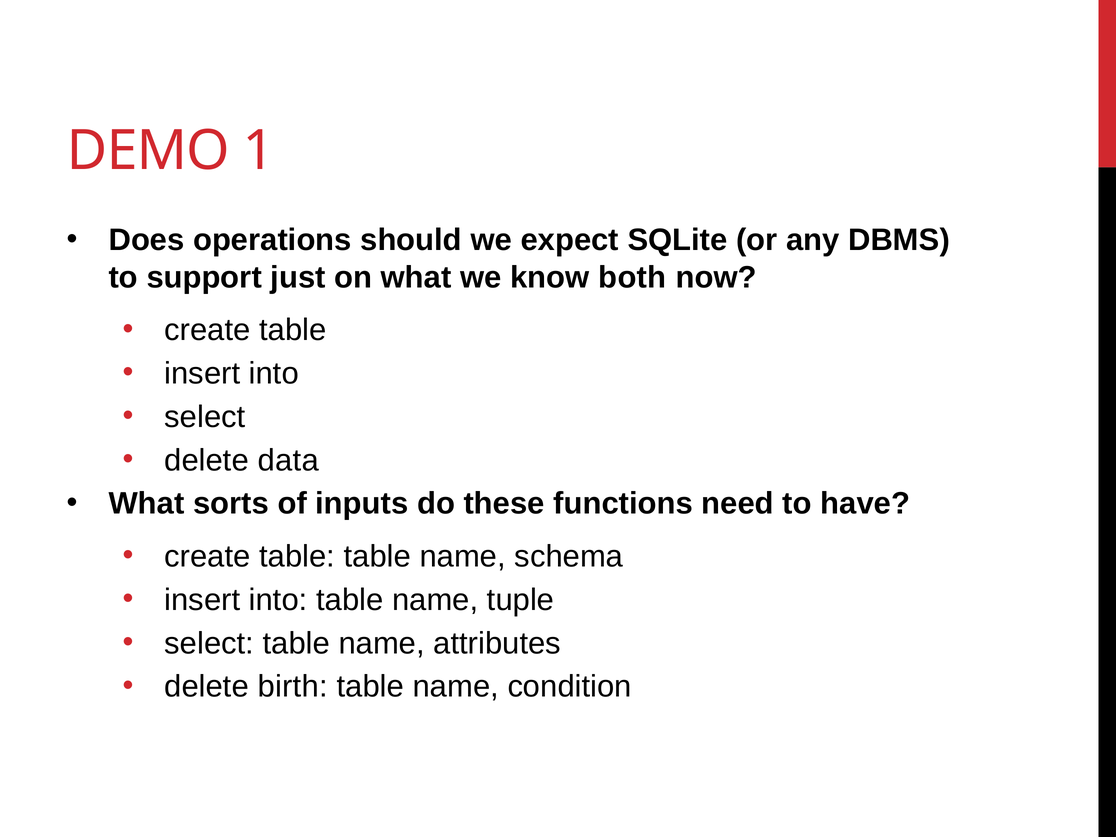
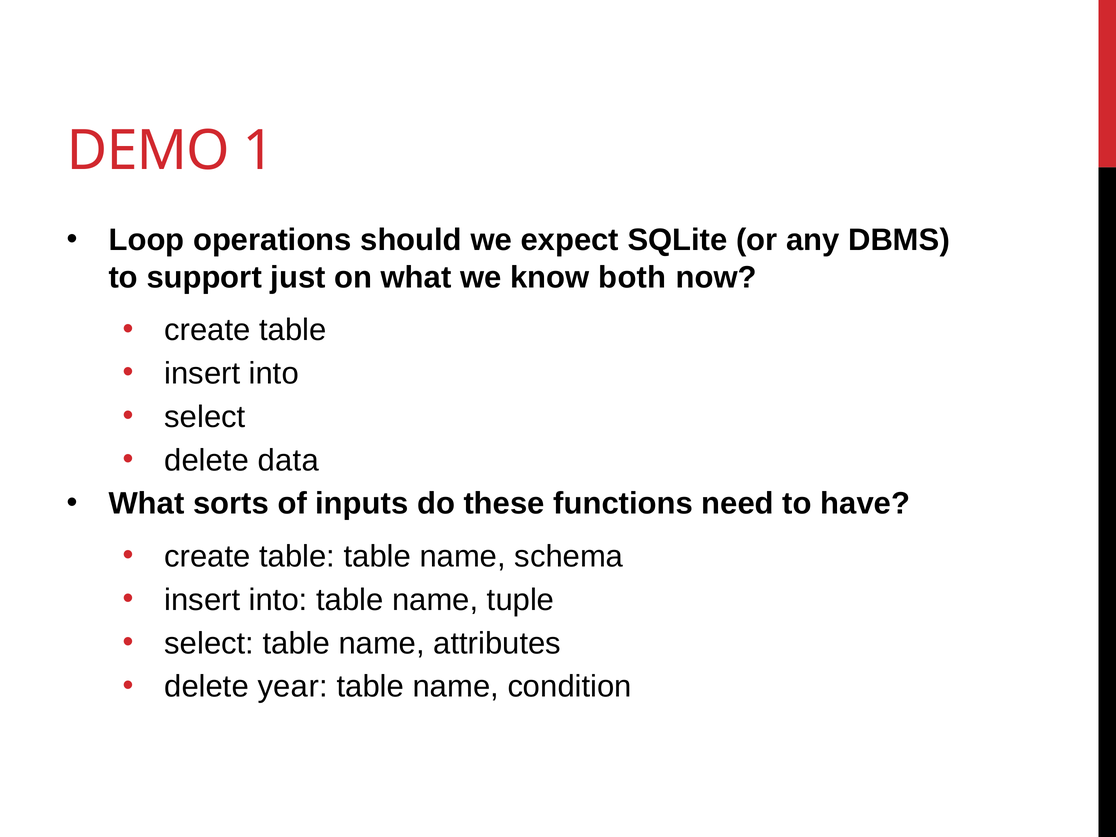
Does: Does -> Loop
birth: birth -> year
